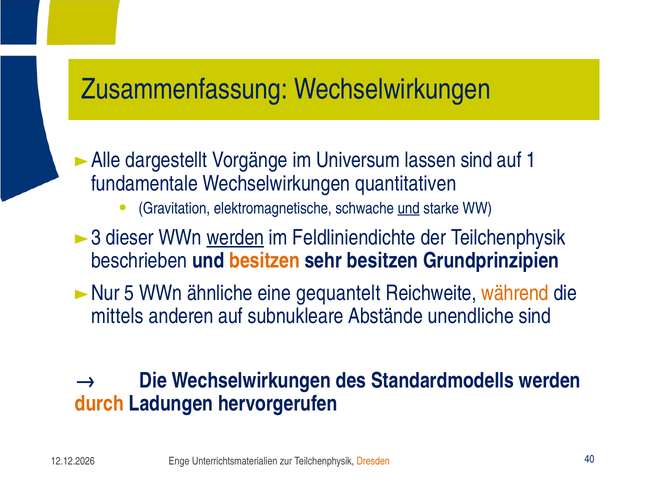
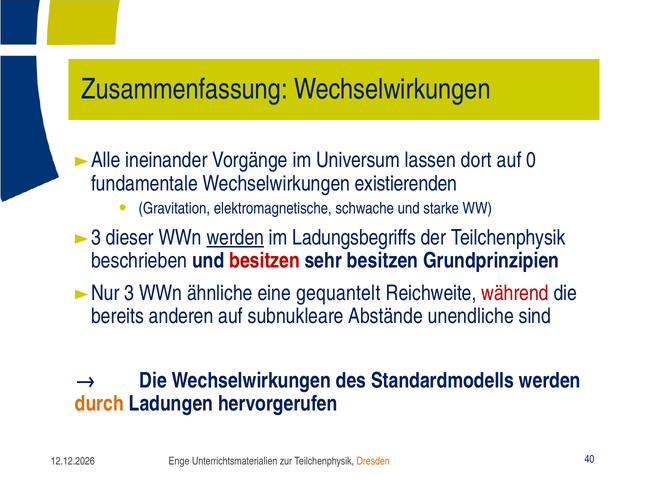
dargestellt: dargestellt -> ineinander
lassen sind: sind -> dort
1: 1 -> 0
quantitativen: quantitativen -> existierenden
und at (409, 208) underline: present -> none
Feldliniendichte: Feldliniendichte -> Ladungsbegriffs
besitzen at (265, 261) colour: orange -> red
5: 5 -> 3
während colour: orange -> red
mittels: mittels -> bereits
